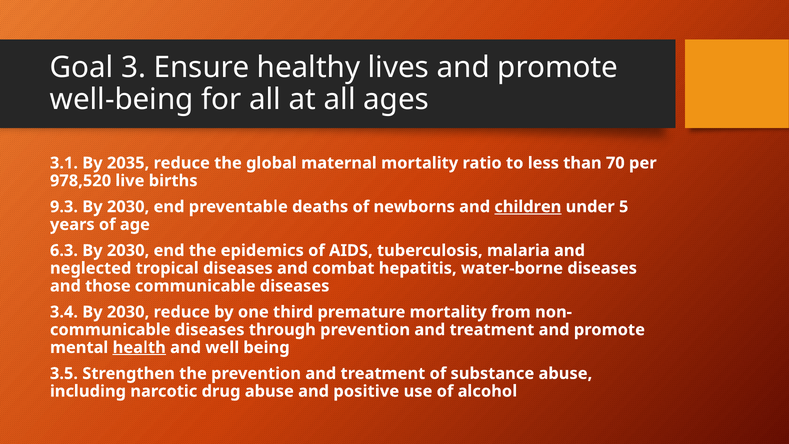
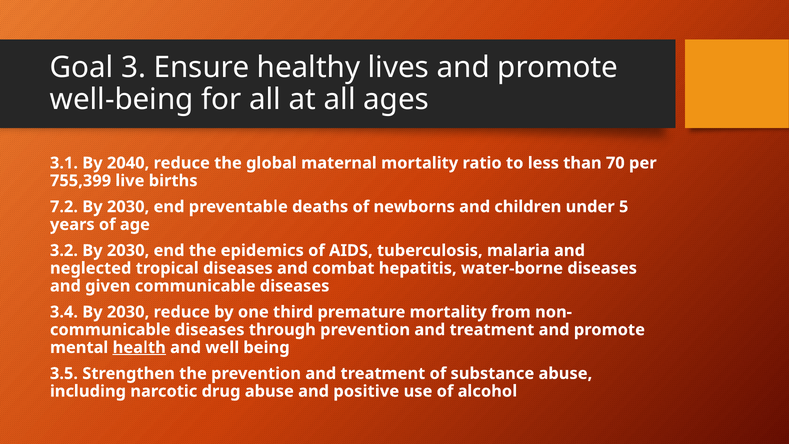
2035: 2035 -> 2040
978,520: 978,520 -> 755,399
9.3: 9.3 -> 7.2
children underline: present -> none
6.3: 6.3 -> 3.2
those: those -> given
